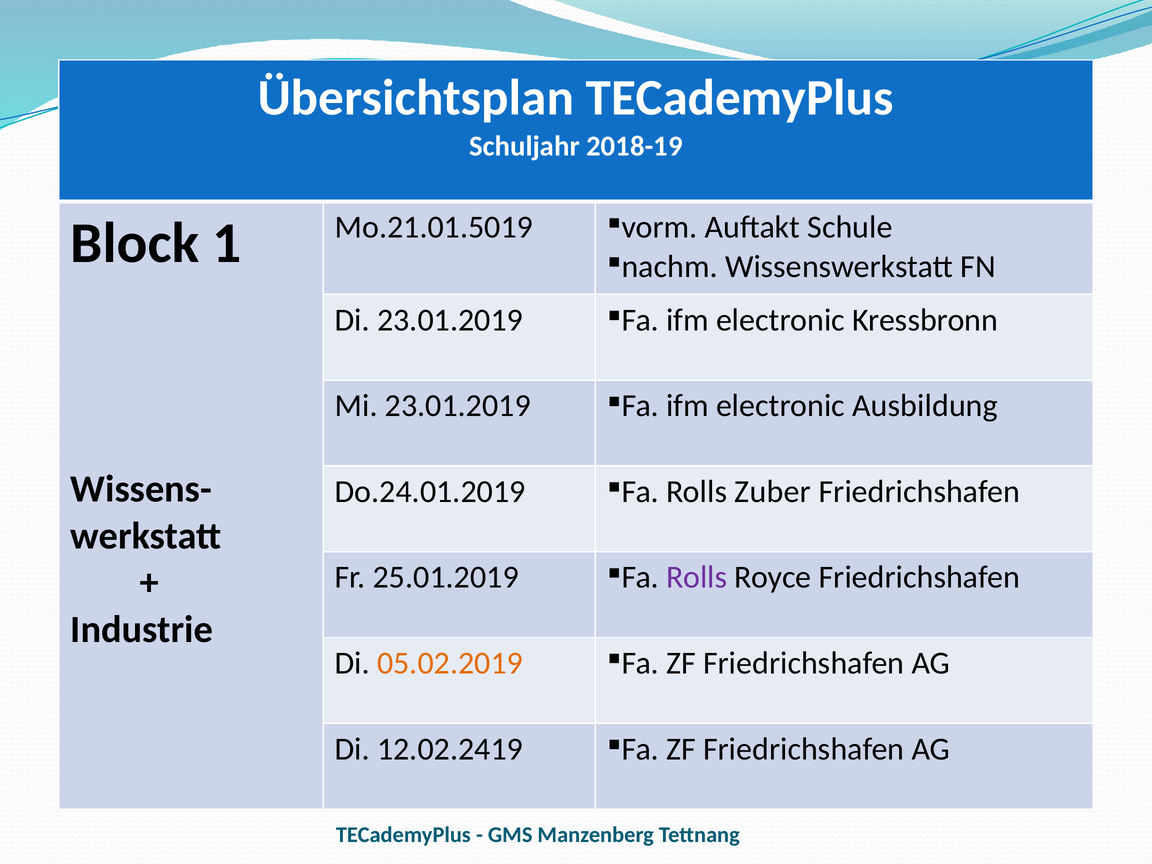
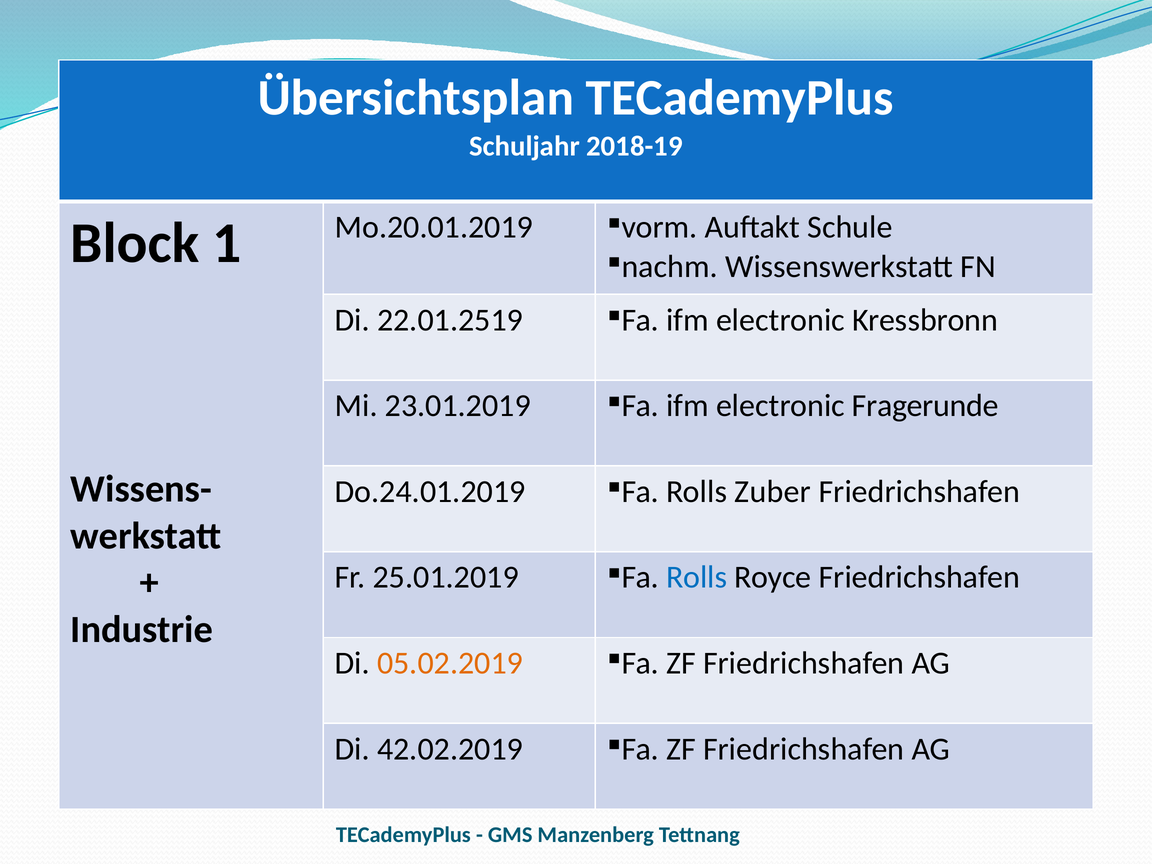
Mo.21.01.5019: Mo.21.01.5019 -> Mo.20.01.2019
Di 23.01.2019: 23.01.2019 -> 22.01.2519
Ausbildung: Ausbildung -> Fragerunde
Rolls at (697, 577) colour: purple -> blue
12.02.2419: 12.02.2419 -> 42.02.2019
